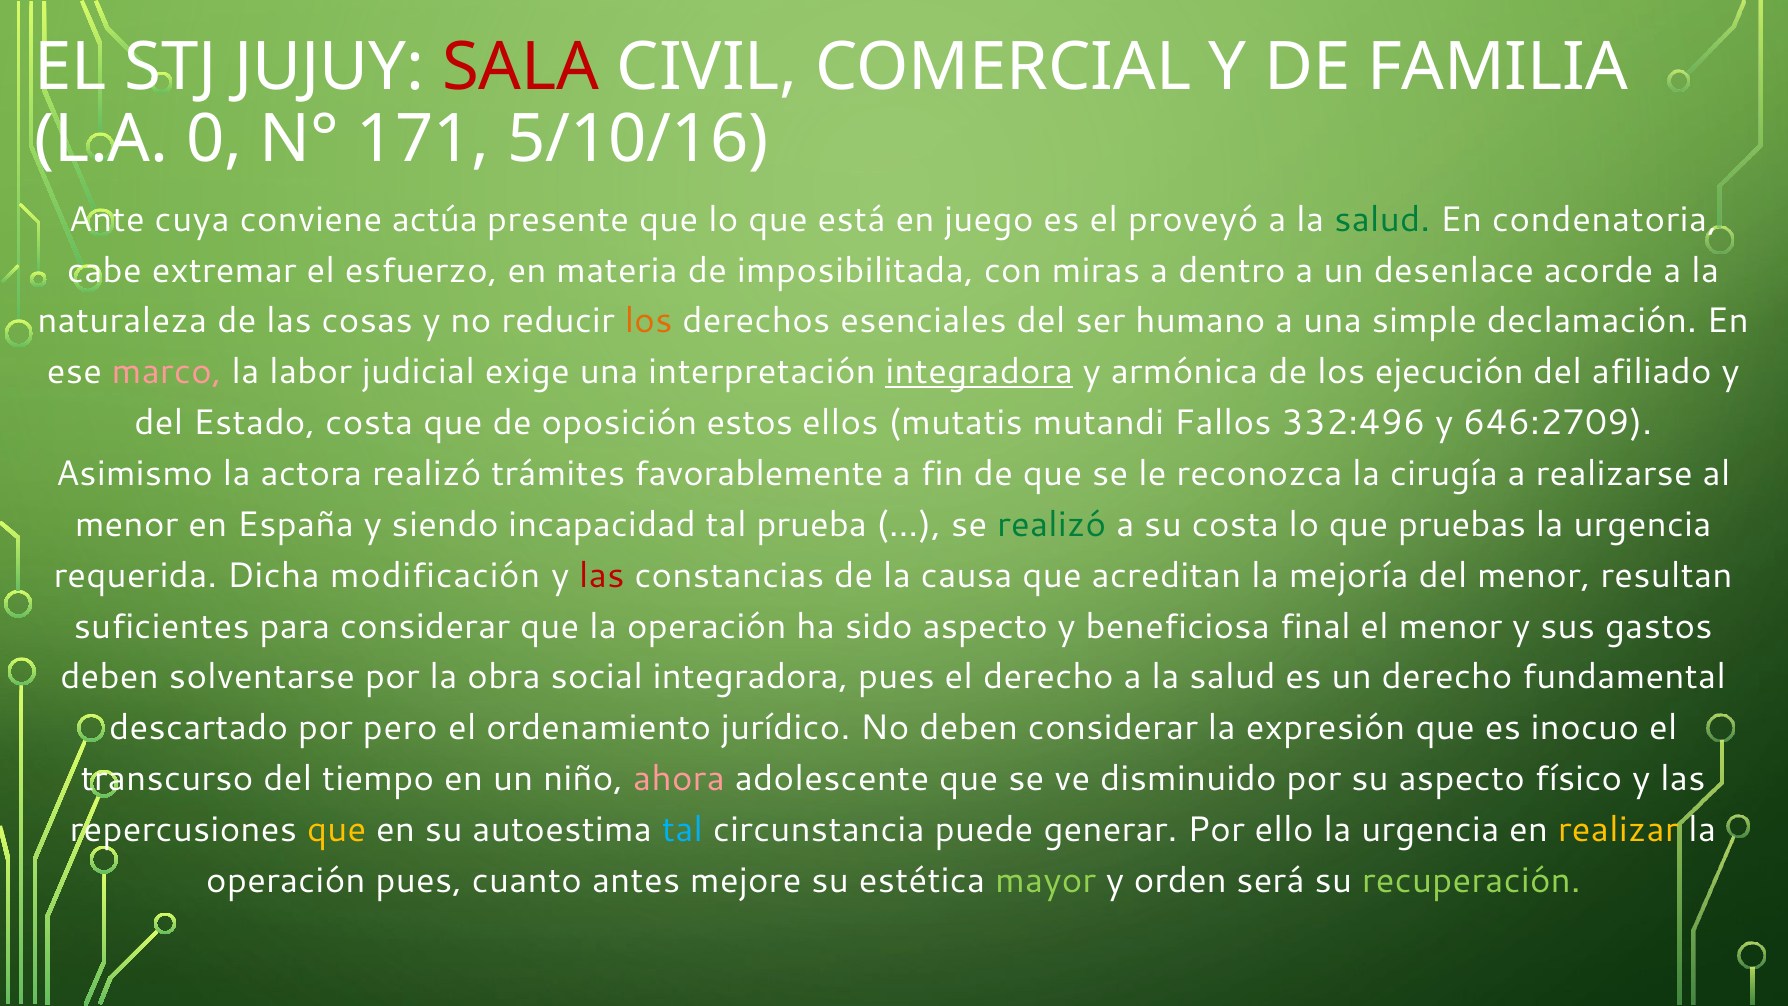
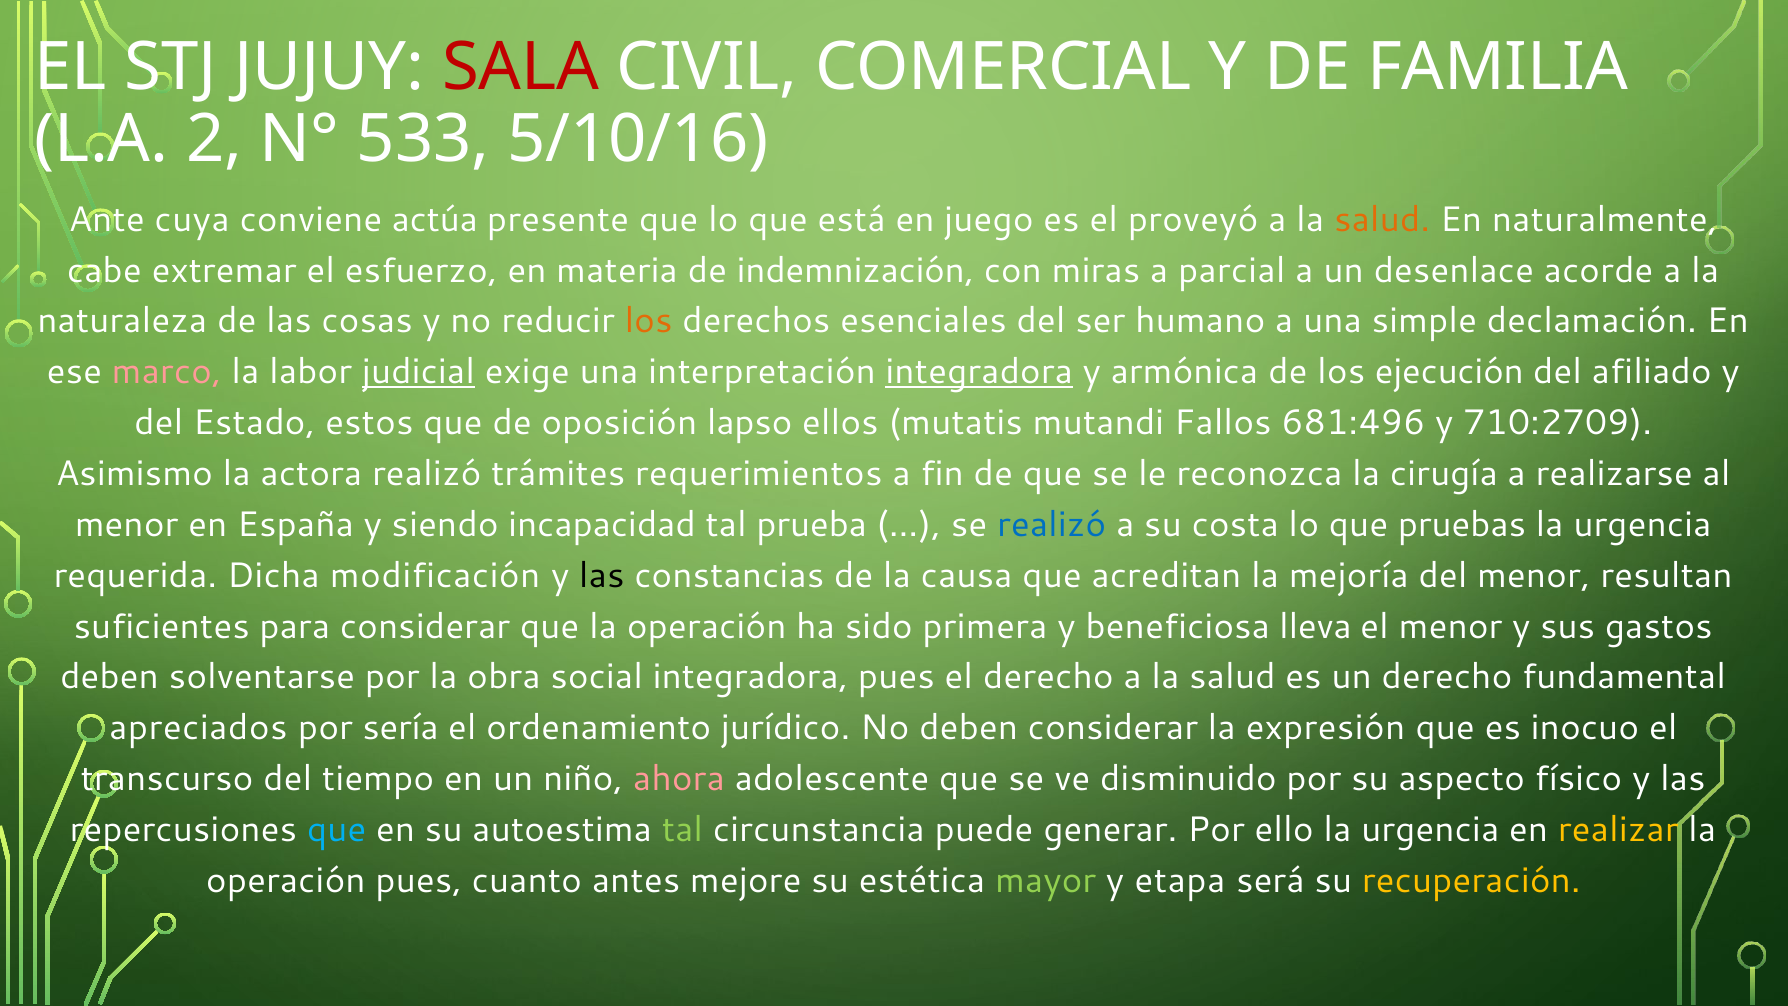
0: 0 -> 2
171: 171 -> 533
salud at (1382, 220) colour: green -> orange
condenatoria: condenatoria -> naturalmente
imposibilitada: imposibilitada -> indemnización
dentro: dentro -> parcial
judicial underline: none -> present
Estado costa: costa -> estos
estos: estos -> lapso
332:496: 332:496 -> 681:496
646:2709: 646:2709 -> 710:2709
favorablemente: favorablemente -> requerimientos
realizó at (1052, 525) colour: green -> blue
las at (602, 575) colour: red -> black
sido aspecto: aspecto -> primera
final: final -> lleva
descartado: descartado -> apreciados
pero: pero -> sería
que at (337, 830) colour: yellow -> light blue
tal at (682, 830) colour: light blue -> light green
orden: orden -> etapa
recuperación colour: light green -> yellow
